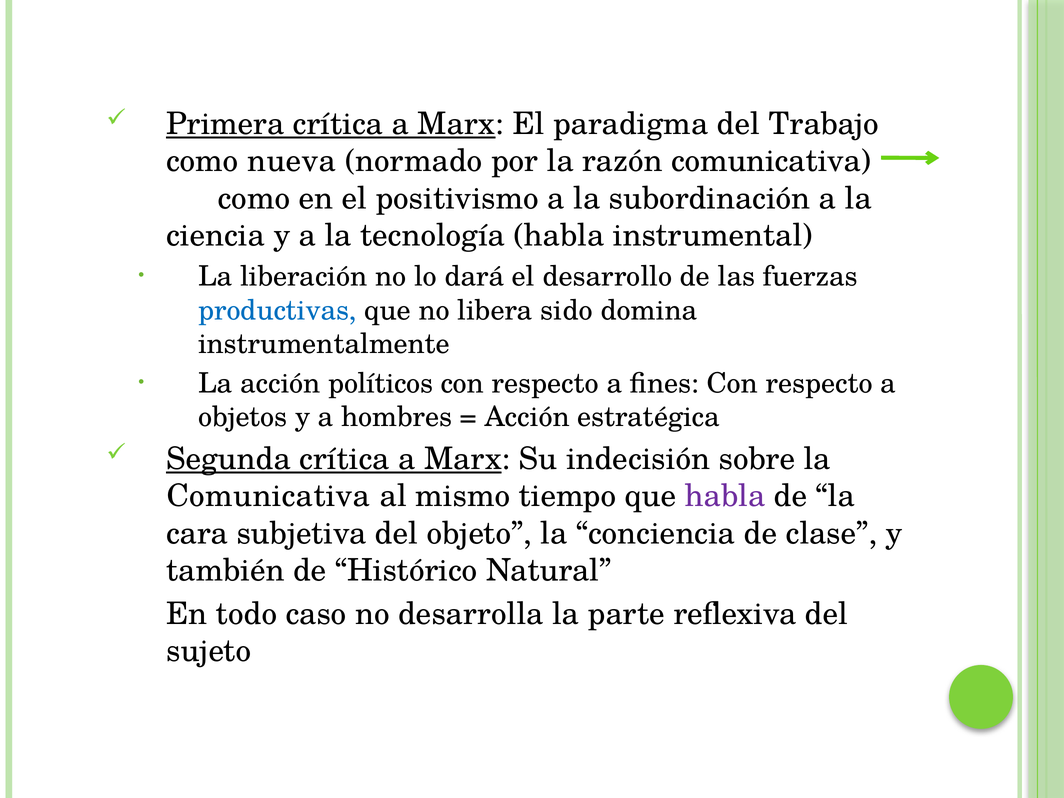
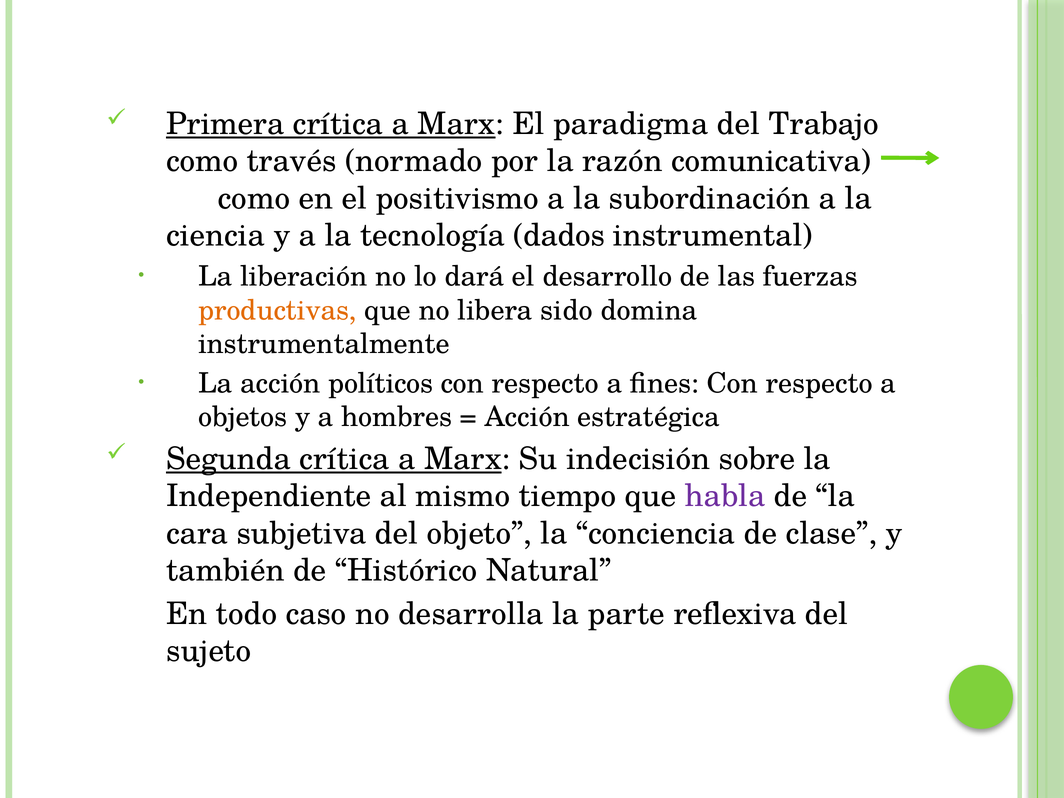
nueva: nueva -> través
tecnología habla: habla -> dados
productivas colour: blue -> orange
Comunicativa at (269, 496): Comunicativa -> Independiente
